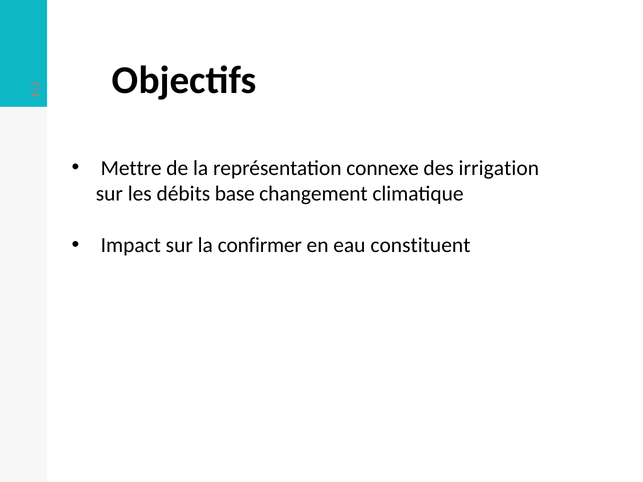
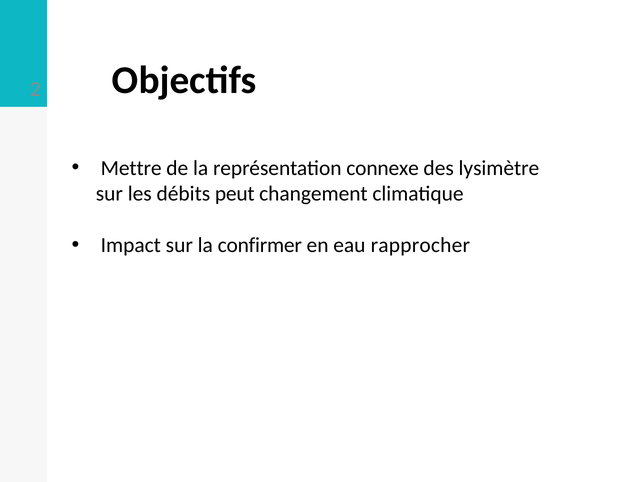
irrigation: irrigation -> lysimètre
base: base -> peut
constituent: constituent -> rapprocher
